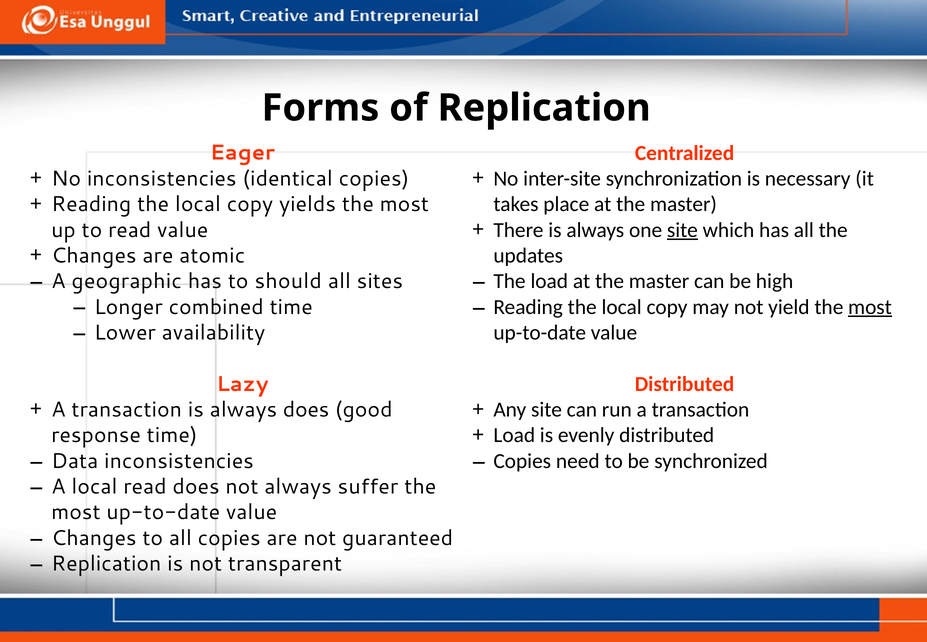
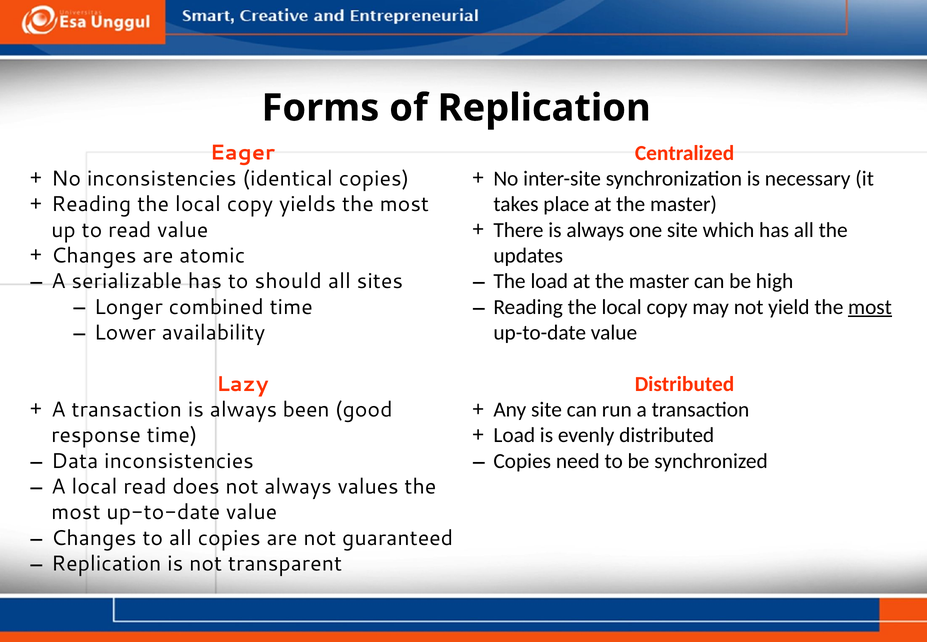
site at (682, 230) underline: present -> none
geographic: geographic -> serializable
always does: does -> been
suffer: suffer -> values
